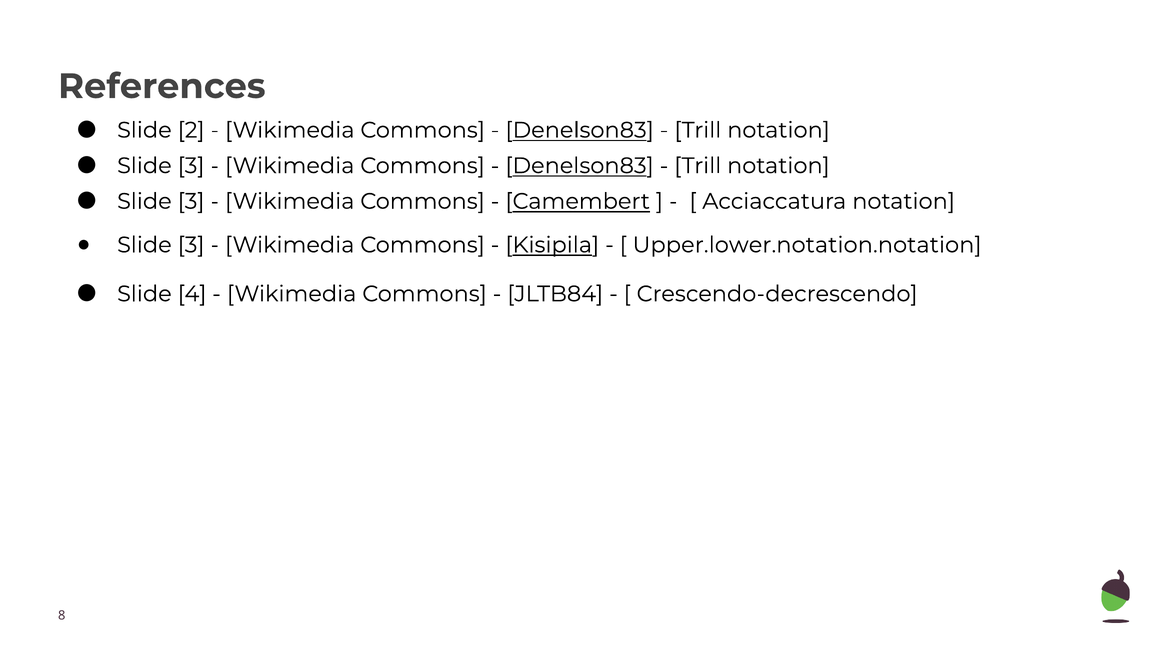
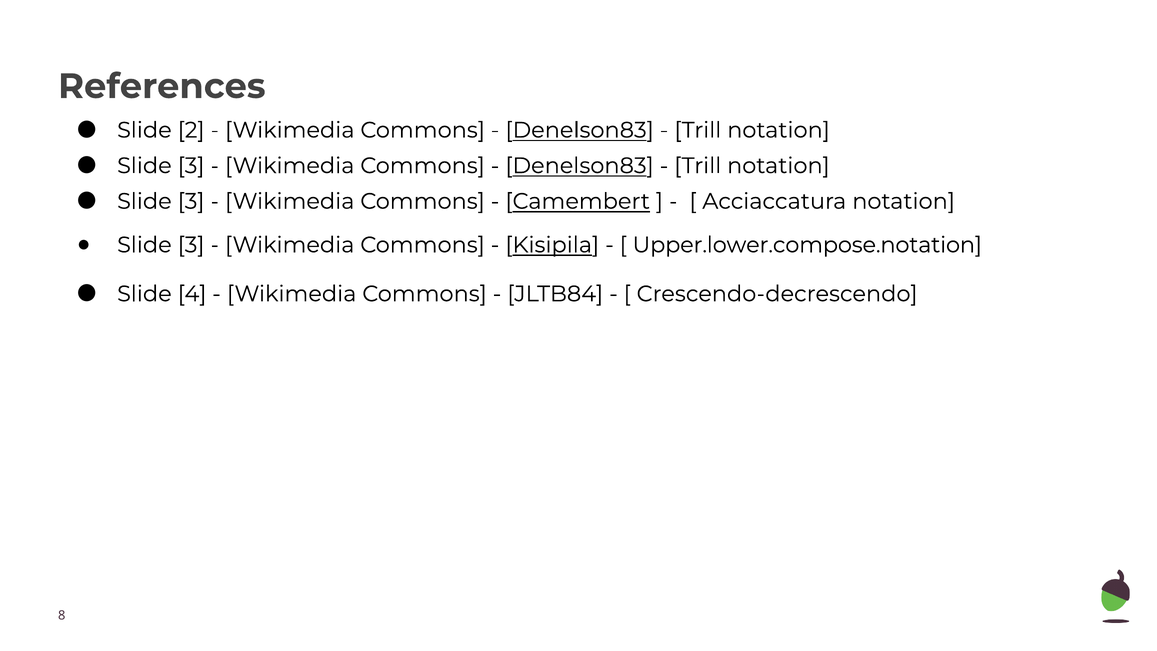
Upper.lower.notation.notation: Upper.lower.notation.notation -> Upper.lower.compose.notation
